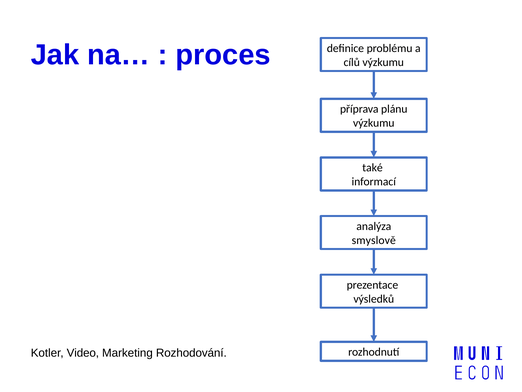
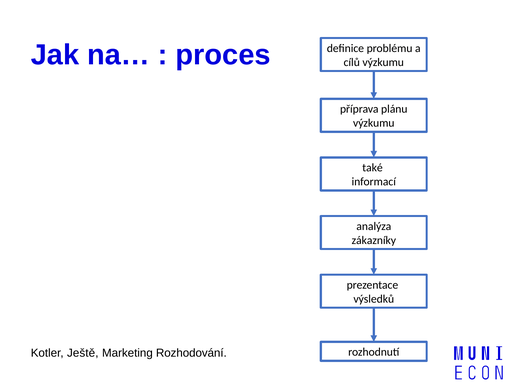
smyslově: smyslově -> zákazníky
Video: Video -> Ještě
